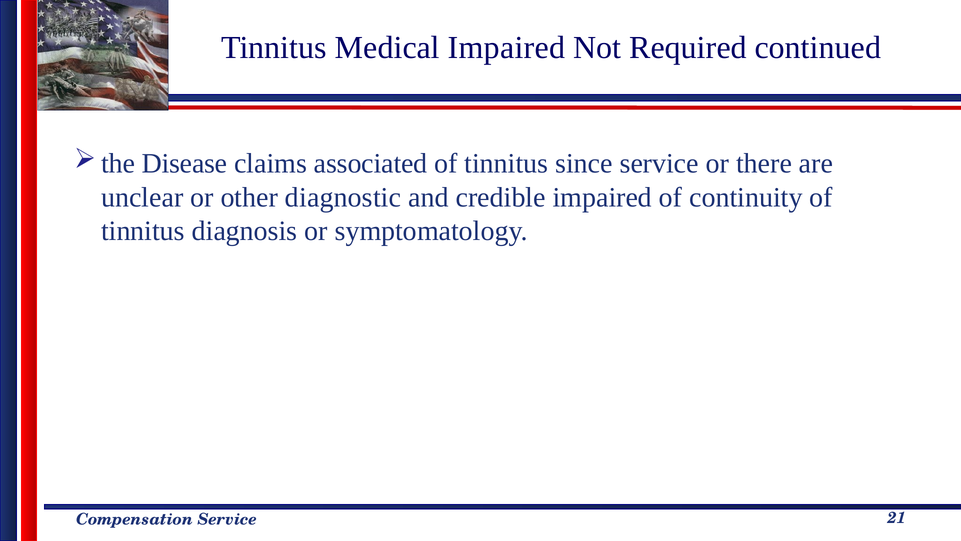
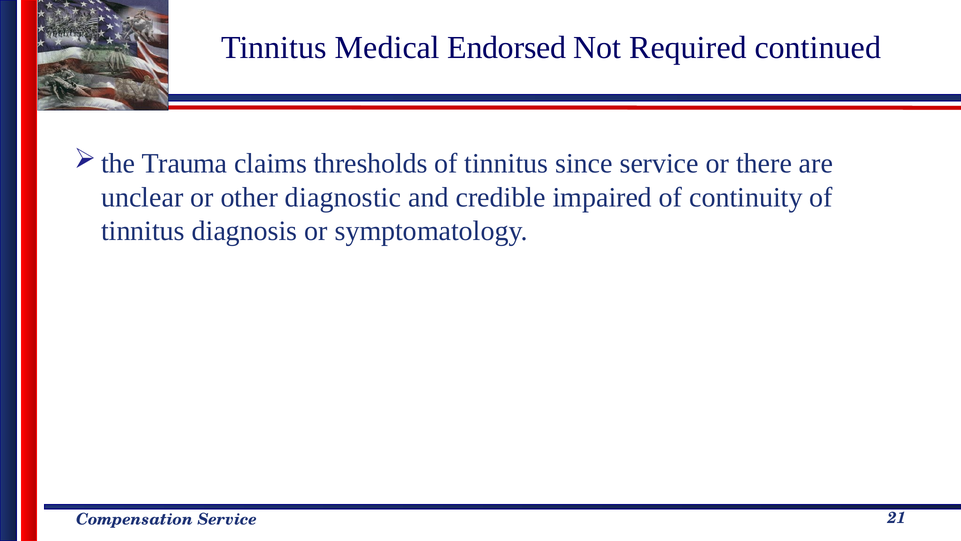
Medical Impaired: Impaired -> Endorsed
Disease: Disease -> Trauma
associated: associated -> thresholds
